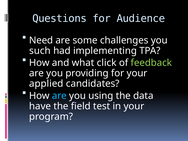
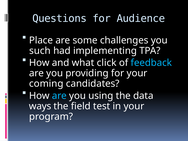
Need: Need -> Place
feedback colour: light green -> light blue
applied: applied -> coming
have: have -> ways
